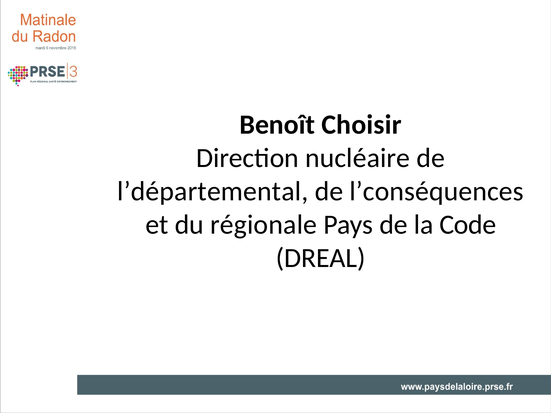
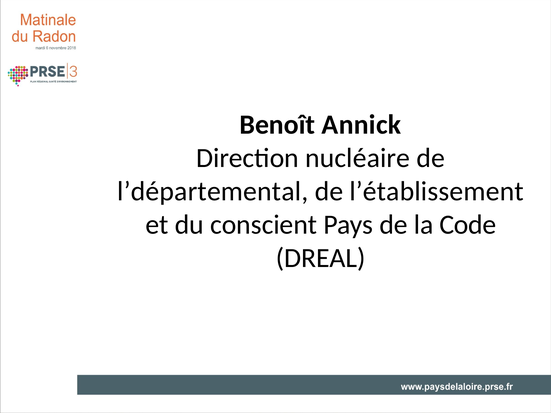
Choisir: Choisir -> Annick
l’conséquences: l’conséquences -> l’établissement
régionale: régionale -> conscient
